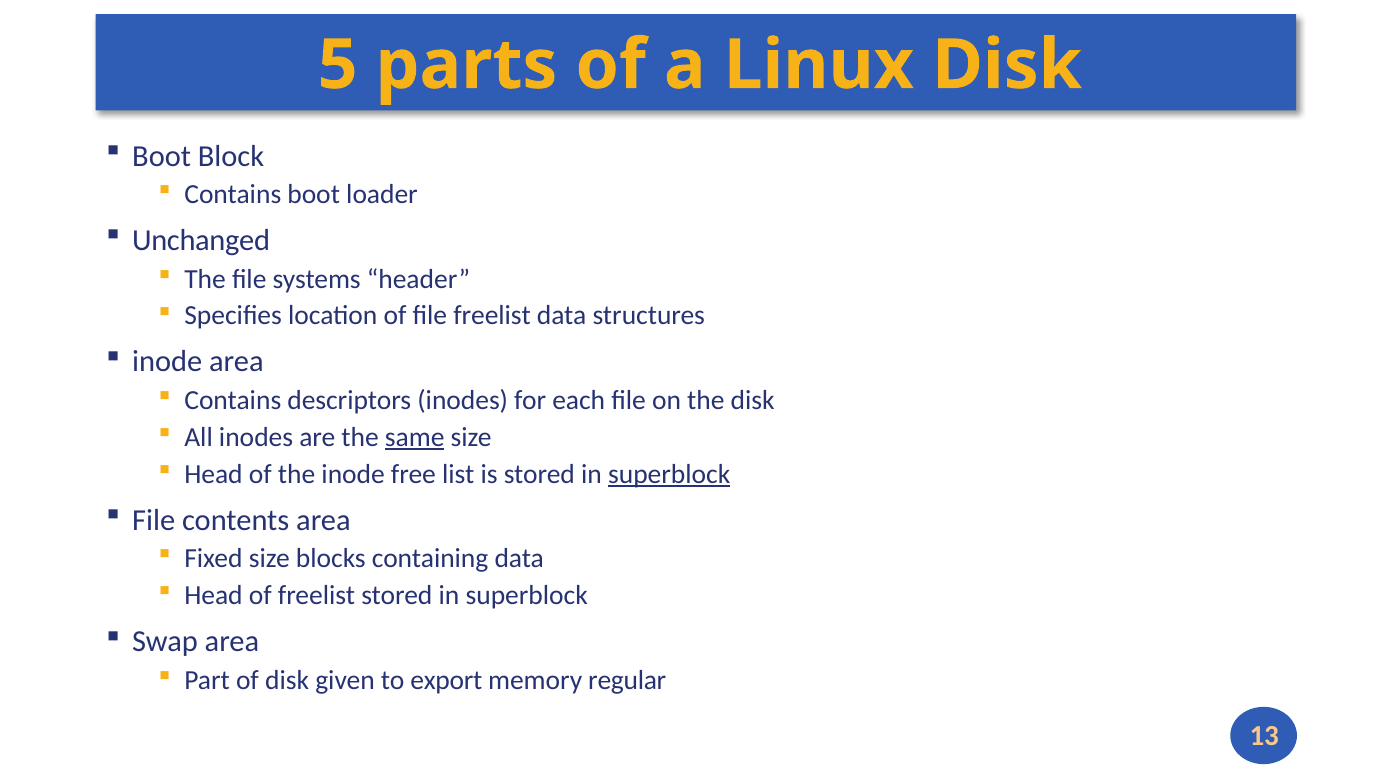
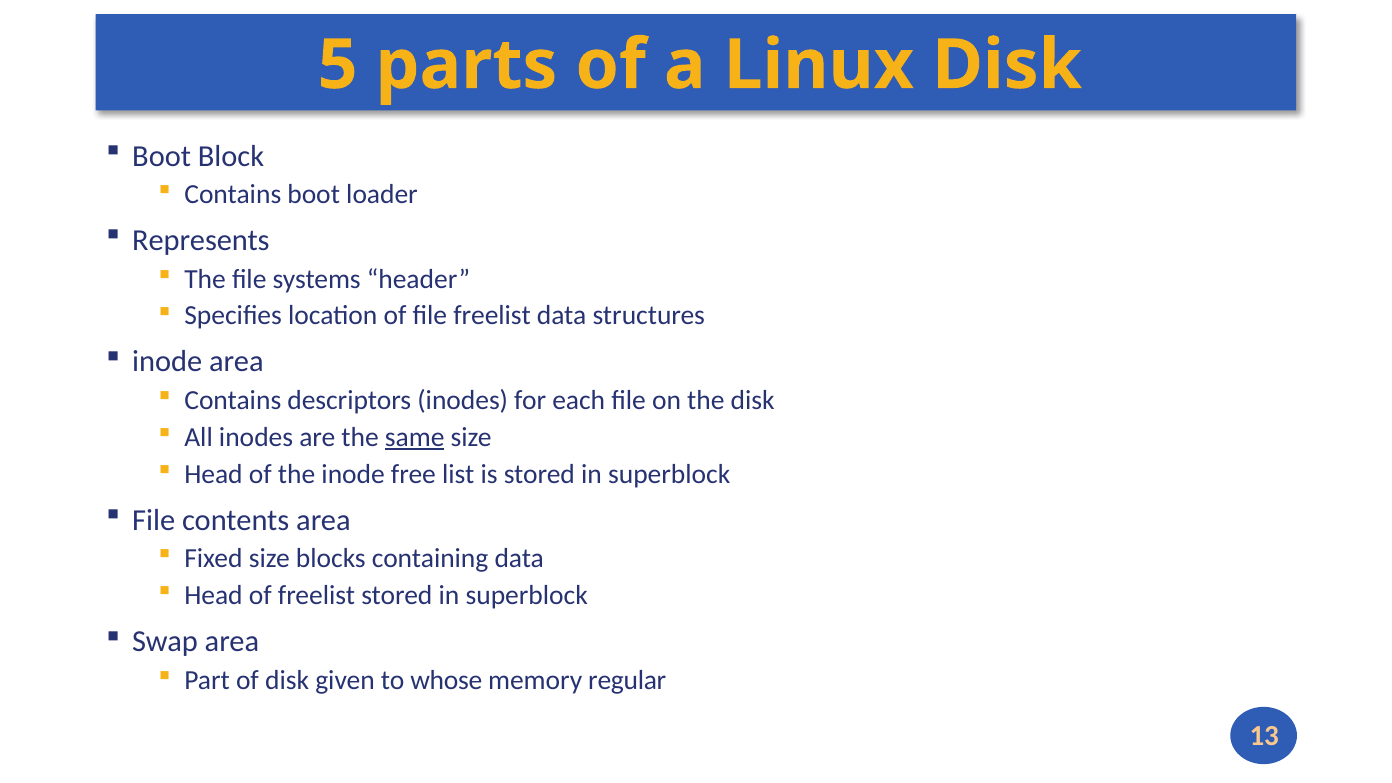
Unchanged: Unchanged -> Represents
superblock at (669, 474) underline: present -> none
export: export -> whose
